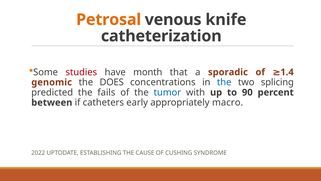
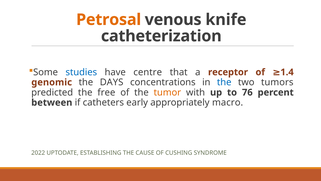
studies colour: red -> blue
month: month -> centre
sporadic: sporadic -> receptor
DOES: DOES -> DAYS
splicing: splicing -> tumors
fails: fails -> free
tumor colour: blue -> orange
90: 90 -> 76
